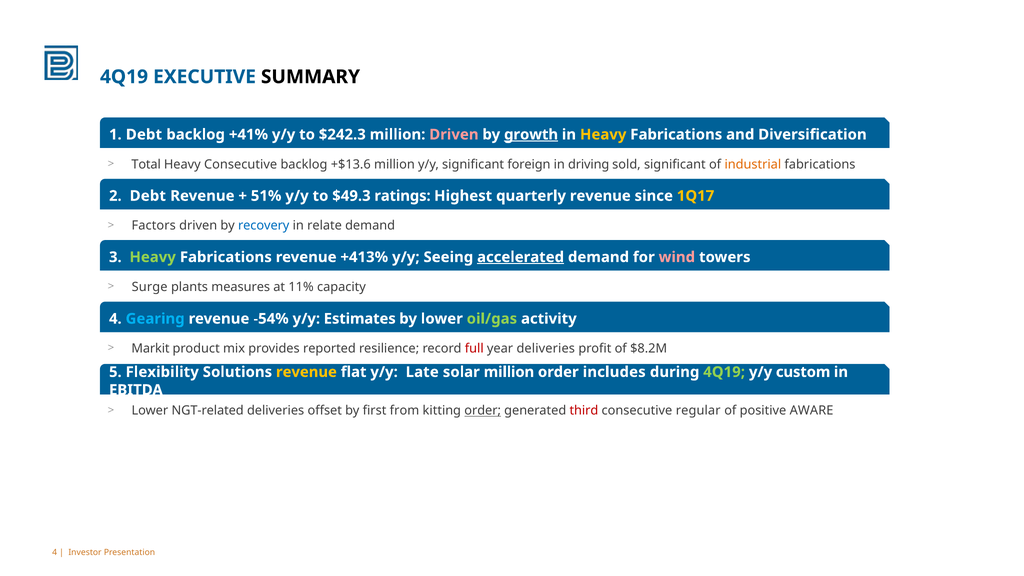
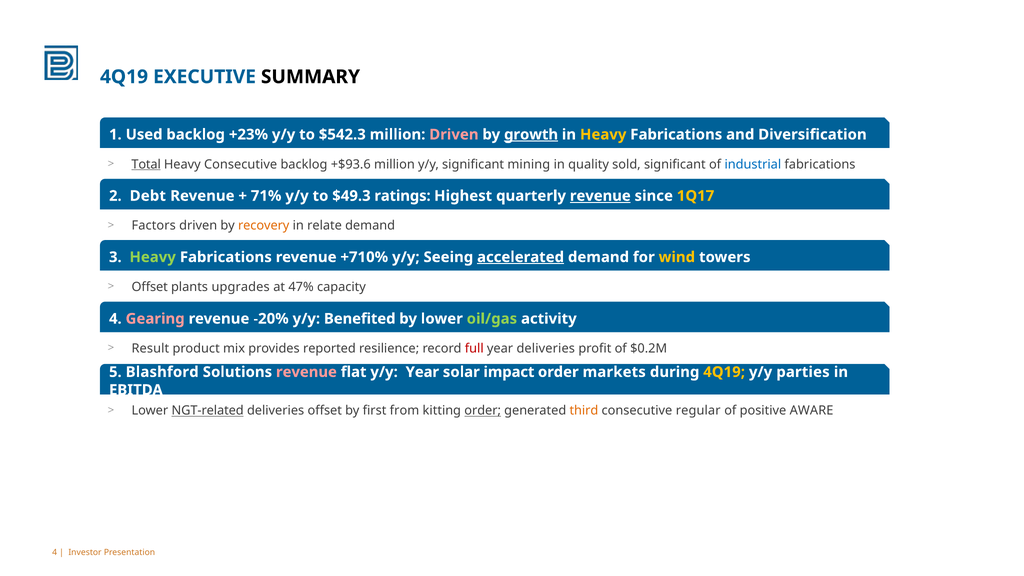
1 Debt: Debt -> Used
+41%: +41% -> +23%
$242.3: $242.3 -> $542.3
Total underline: none -> present
+$13.6: +$13.6 -> +$93.6
foreign: foreign -> mining
driving: driving -> quality
industrial colour: orange -> blue
51%: 51% -> 71%
revenue at (600, 196) underline: none -> present
recovery colour: blue -> orange
+413%: +413% -> +710%
wind colour: pink -> yellow
Surge at (150, 287): Surge -> Offset
measures: measures -> upgrades
11%: 11% -> 47%
Gearing colour: light blue -> pink
-54%: -54% -> -20%
Estimates: Estimates -> Benefited
Markit: Markit -> Result
$8.2M: $8.2M -> $0.2M
Flexibility: Flexibility -> Blashford
revenue at (306, 372) colour: yellow -> pink
y/y Late: Late -> Year
solar million: million -> impact
includes: includes -> markets
4Q19 at (724, 372) colour: light green -> yellow
custom: custom -> parties
NGT-related underline: none -> present
third colour: red -> orange
